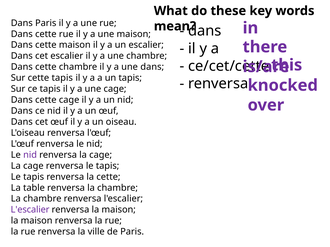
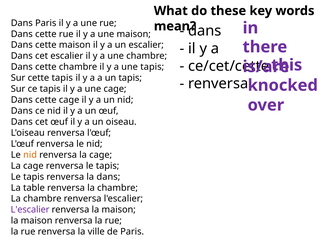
une dans: dans -> tapis
nid at (30, 155) colour: purple -> orange
la cette: cette -> dans
